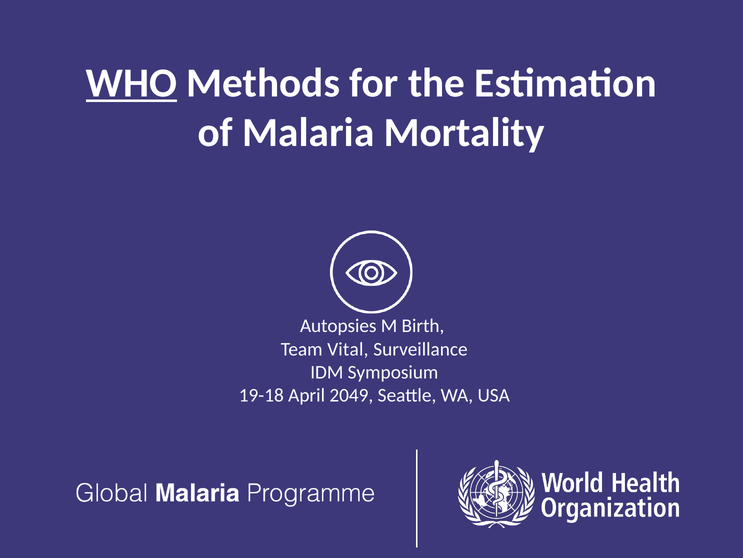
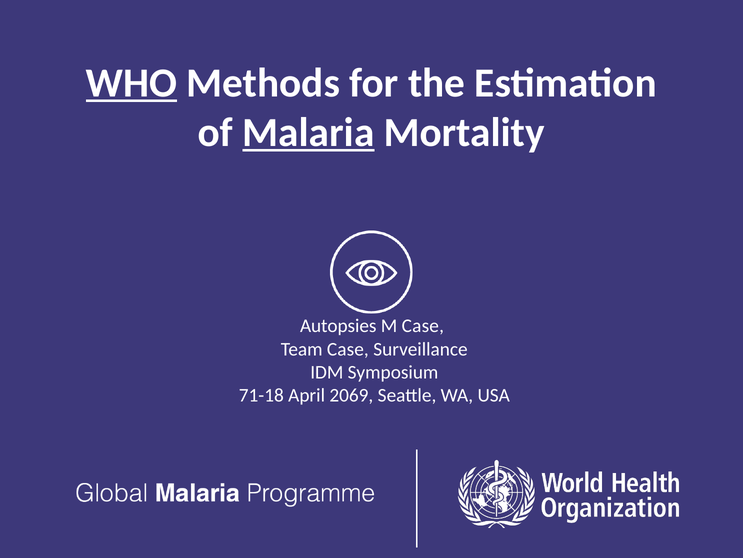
Malaria underline: none -> present
M Birth: Birth -> Case
Team Vital: Vital -> Case
19-18: 19-18 -> 71-18
2049: 2049 -> 2069
